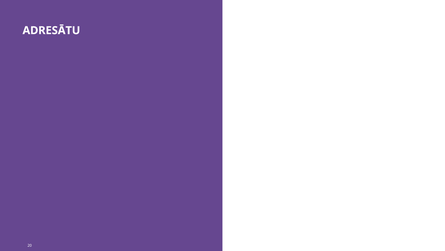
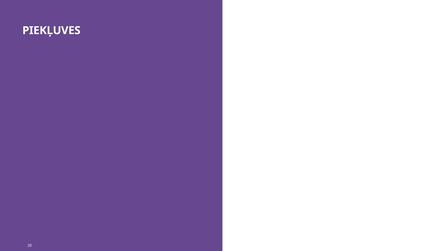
ADRESĀTU: ADRESĀTU -> PIEKĻUVES
